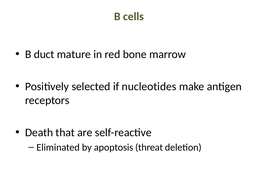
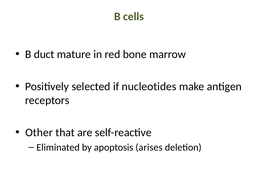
Death: Death -> Other
threat: threat -> arises
